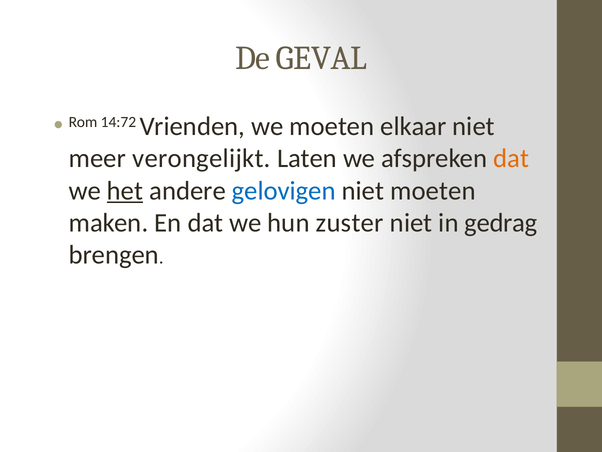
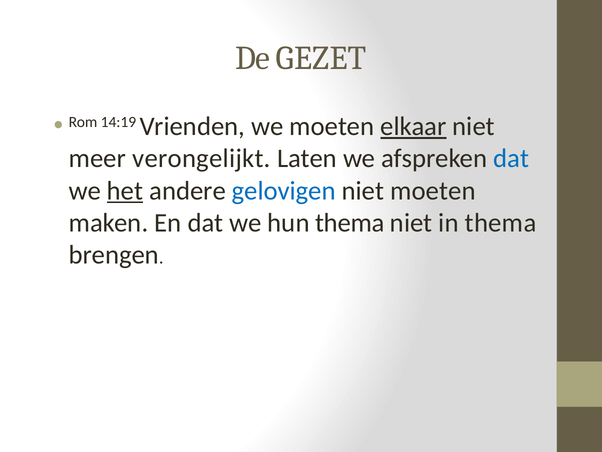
GEVAL: GEVAL -> GEZET
14:72: 14:72 -> 14:19
elkaar underline: none -> present
dat at (511, 158) colour: orange -> blue
hun zuster: zuster -> thema
in gedrag: gedrag -> thema
